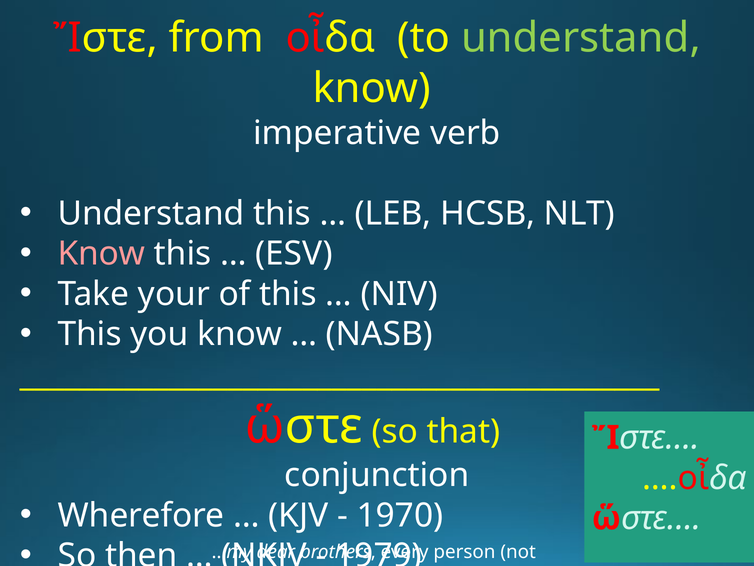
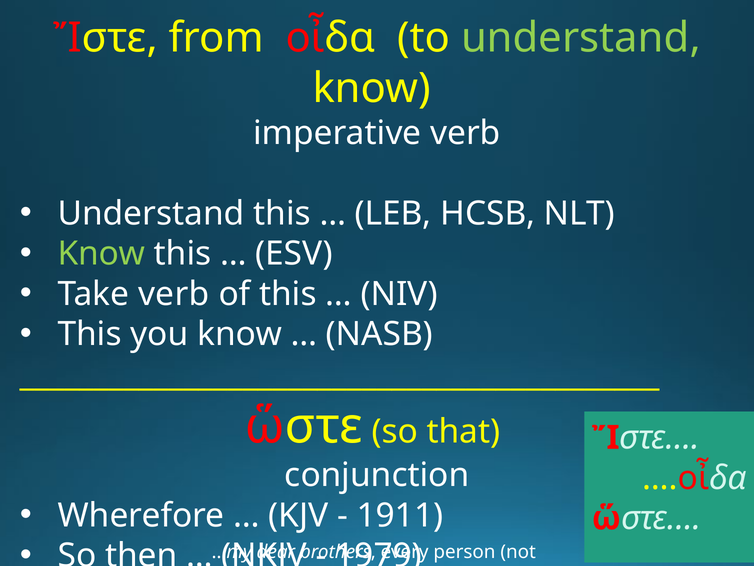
Know at (101, 254) colour: pink -> light green
Take your: your -> verb
1970: 1970 -> 1911
